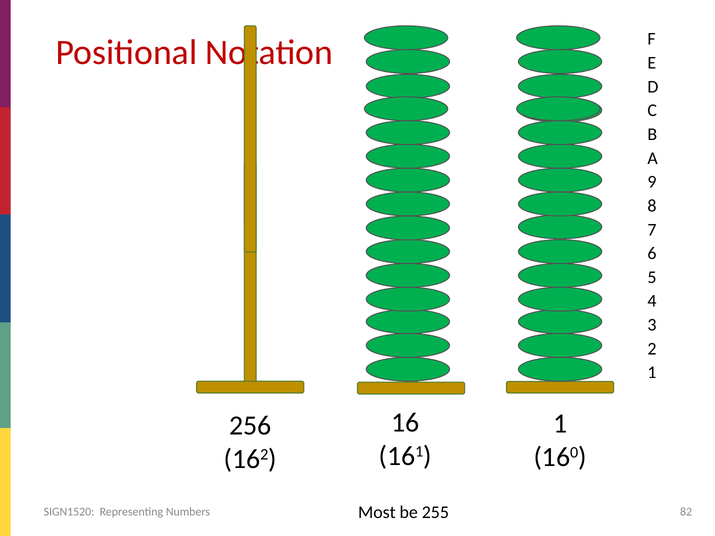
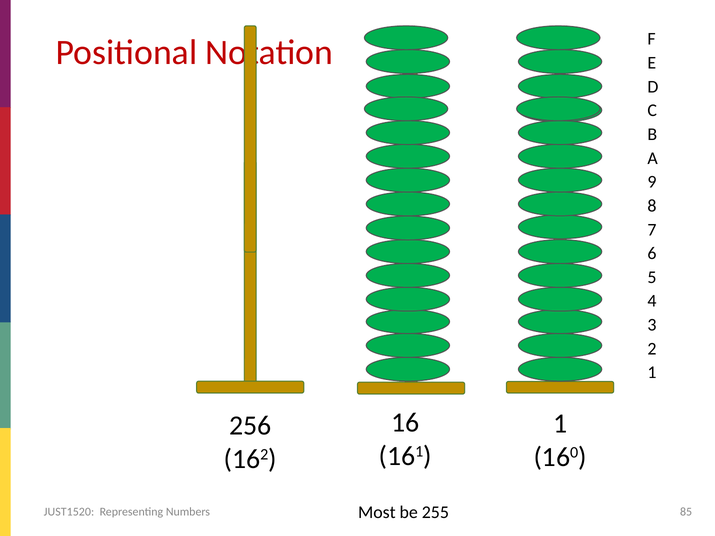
SIGN1520: SIGN1520 -> JUST1520
82: 82 -> 85
